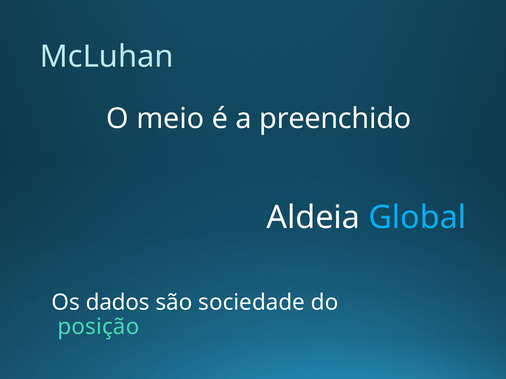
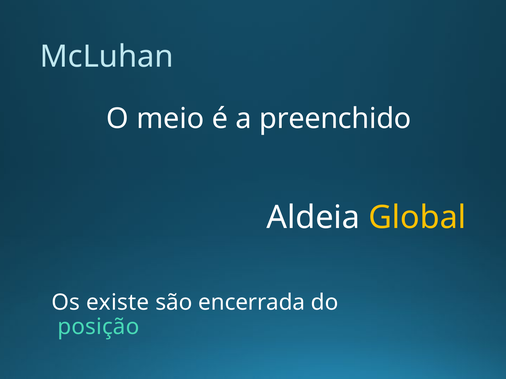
Global colour: light blue -> yellow
dados: dados -> existe
sociedade: sociedade -> encerrada
